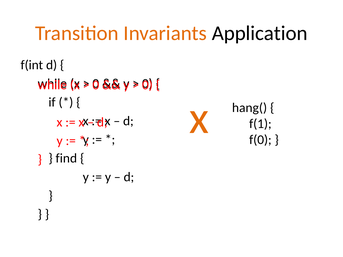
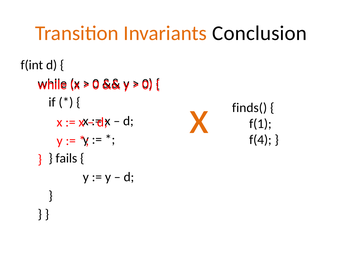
Application: Application -> Conclusion
hang(: hang( -> finds(
f(0: f(0 -> f(4
find: find -> fails
